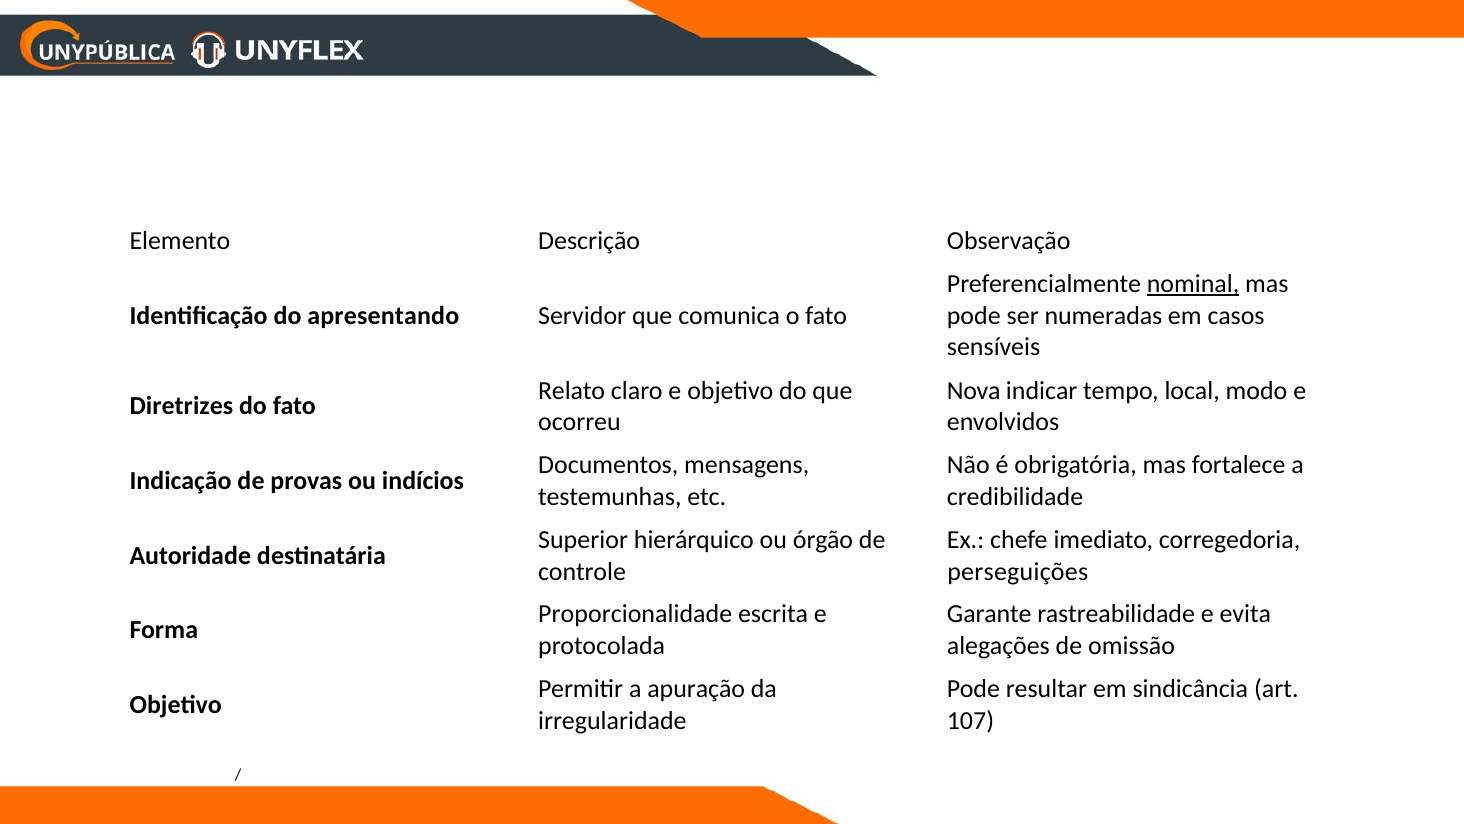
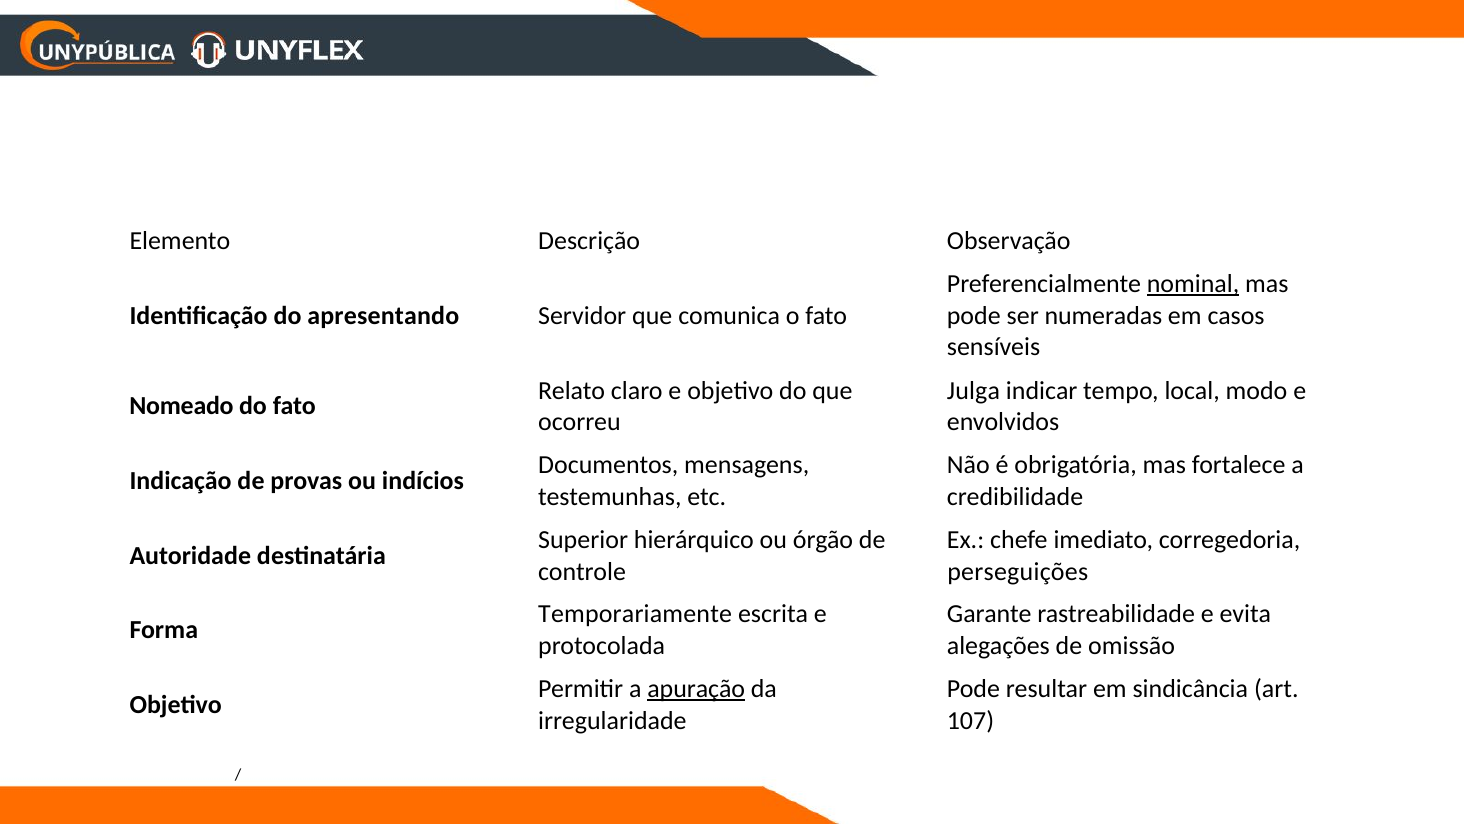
Nova: Nova -> Julga
Diretrizes: Diretrizes -> Nomeado
Proporcionalidade: Proporcionalidade -> Temporariamente
apuração underline: none -> present
